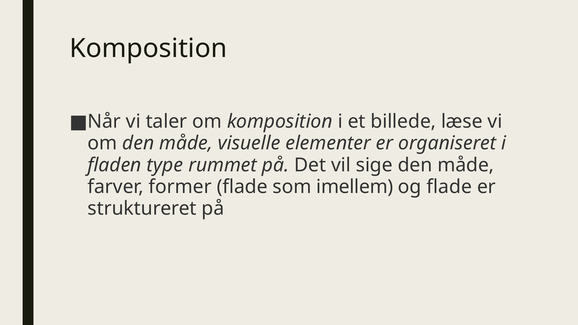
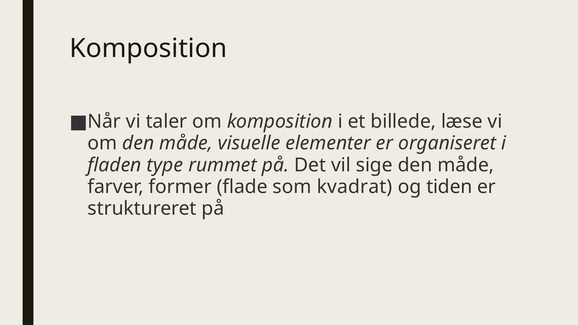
imellem: imellem -> kvadrat
og flade: flade -> tiden
